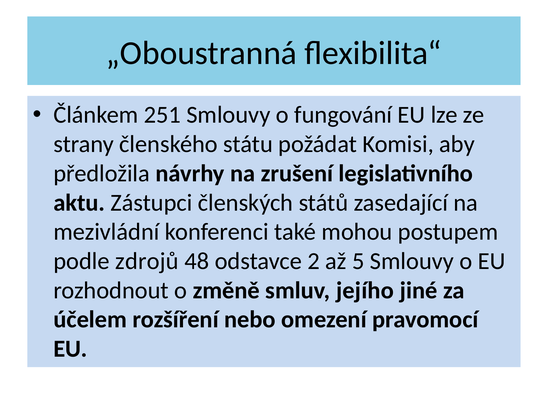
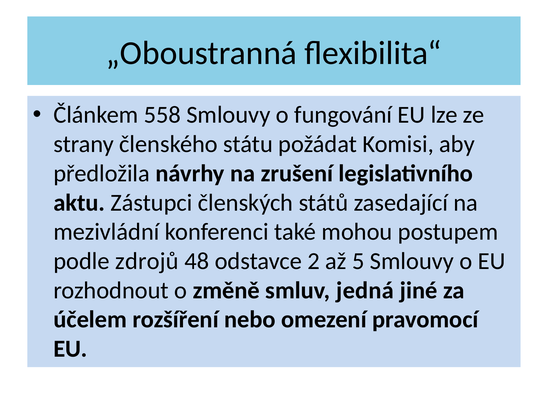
251: 251 -> 558
jejího: jejího -> jedná
